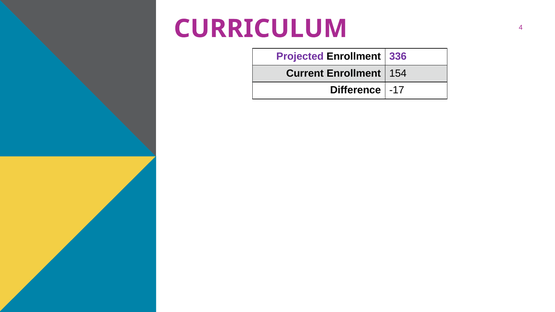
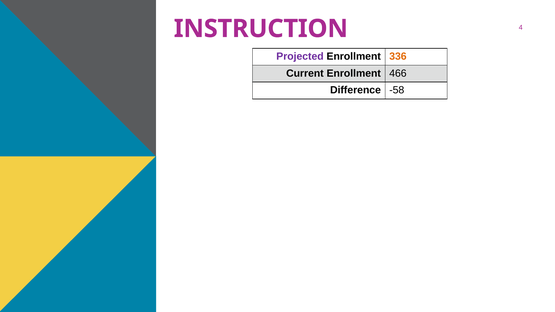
CURRICULUM: CURRICULUM -> INSTRUCTION
336 colour: purple -> orange
154: 154 -> 466
-17: -17 -> -58
